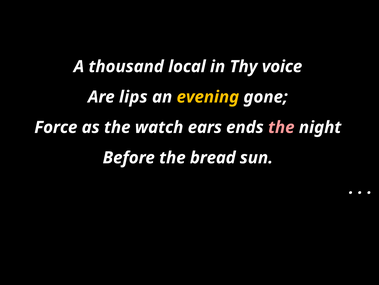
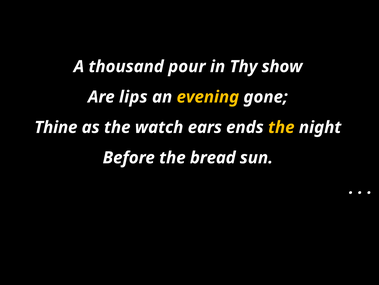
local: local -> pour
voice: voice -> show
Force: Force -> Thine
the at (281, 127) colour: pink -> yellow
